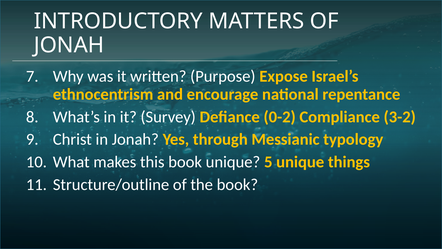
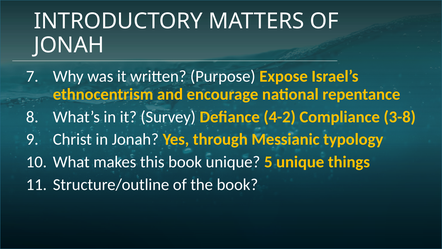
0-2: 0-2 -> 4-2
3-2: 3-2 -> 3-8
